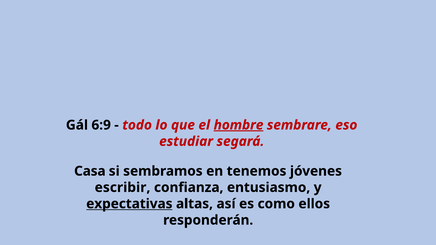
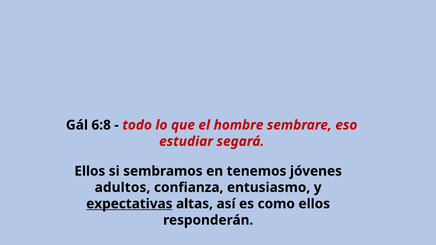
6:9: 6:9 -> 6:8
hombre underline: present -> none
Casa at (90, 171): Casa -> Ellos
escribir: escribir -> adultos
